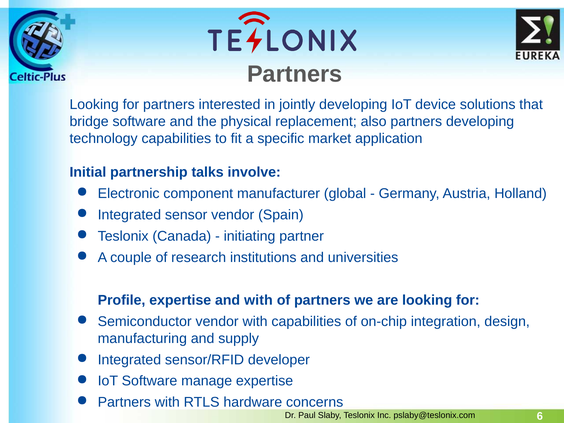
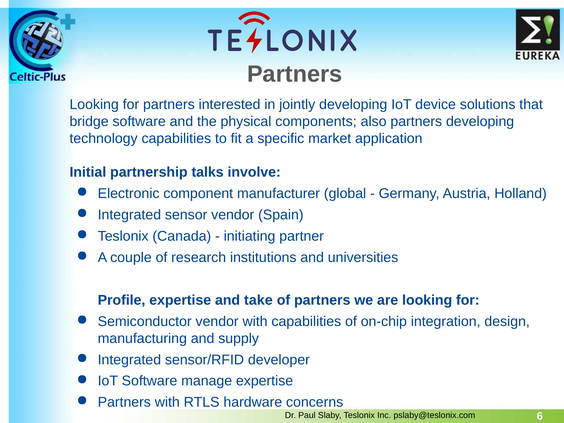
replacement: replacement -> components
and with: with -> take
